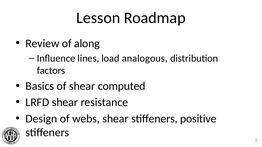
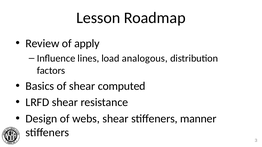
along: along -> apply
positive: positive -> manner
